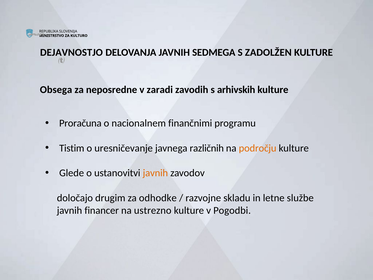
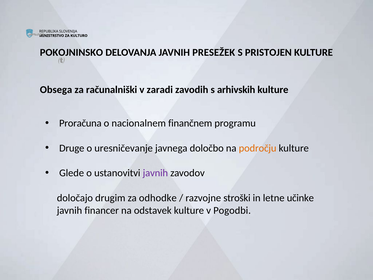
DEJAVNOSTJO: DEJAVNOSTJO -> POKOJNINSKO
SEDMEGA: SEDMEGA -> PRESEŽEK
ZADOLŽEN: ZADOLŽEN -> PRISTOJEN
neposredne: neposredne -> računalniški
finančnimi: finančnimi -> finančnem
Tistim: Tistim -> Druge
različnih: različnih -> določbo
javnih at (155, 173) colour: orange -> purple
skladu: skladu -> stroški
službe: službe -> učinke
ustrezno: ustrezno -> odstavek
